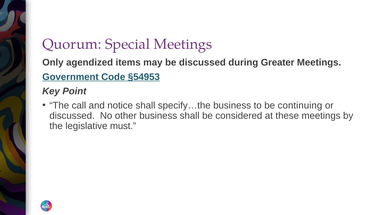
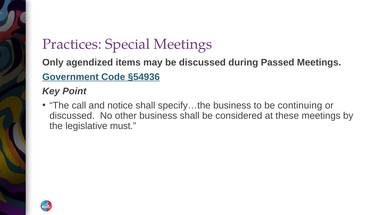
Quorum: Quorum -> Practices
Greater: Greater -> Passed
§54953: §54953 -> §54936
